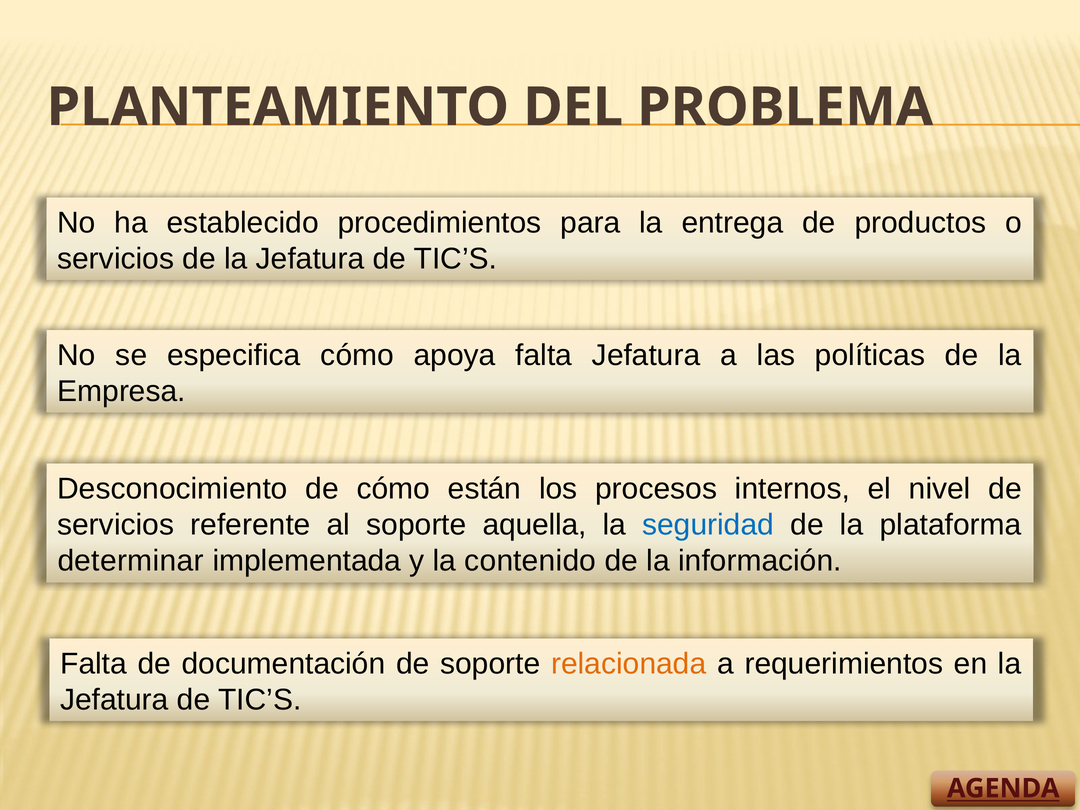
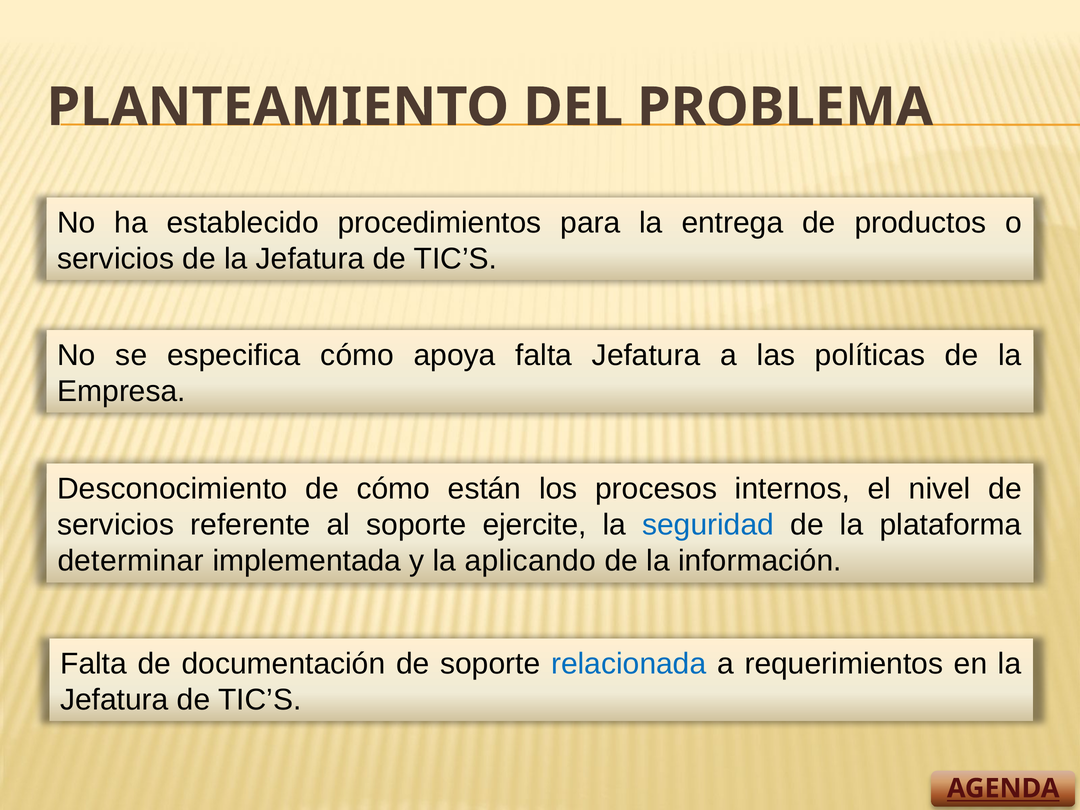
aquella: aquella -> ejercite
contenido: contenido -> aplicando
relacionada colour: orange -> blue
